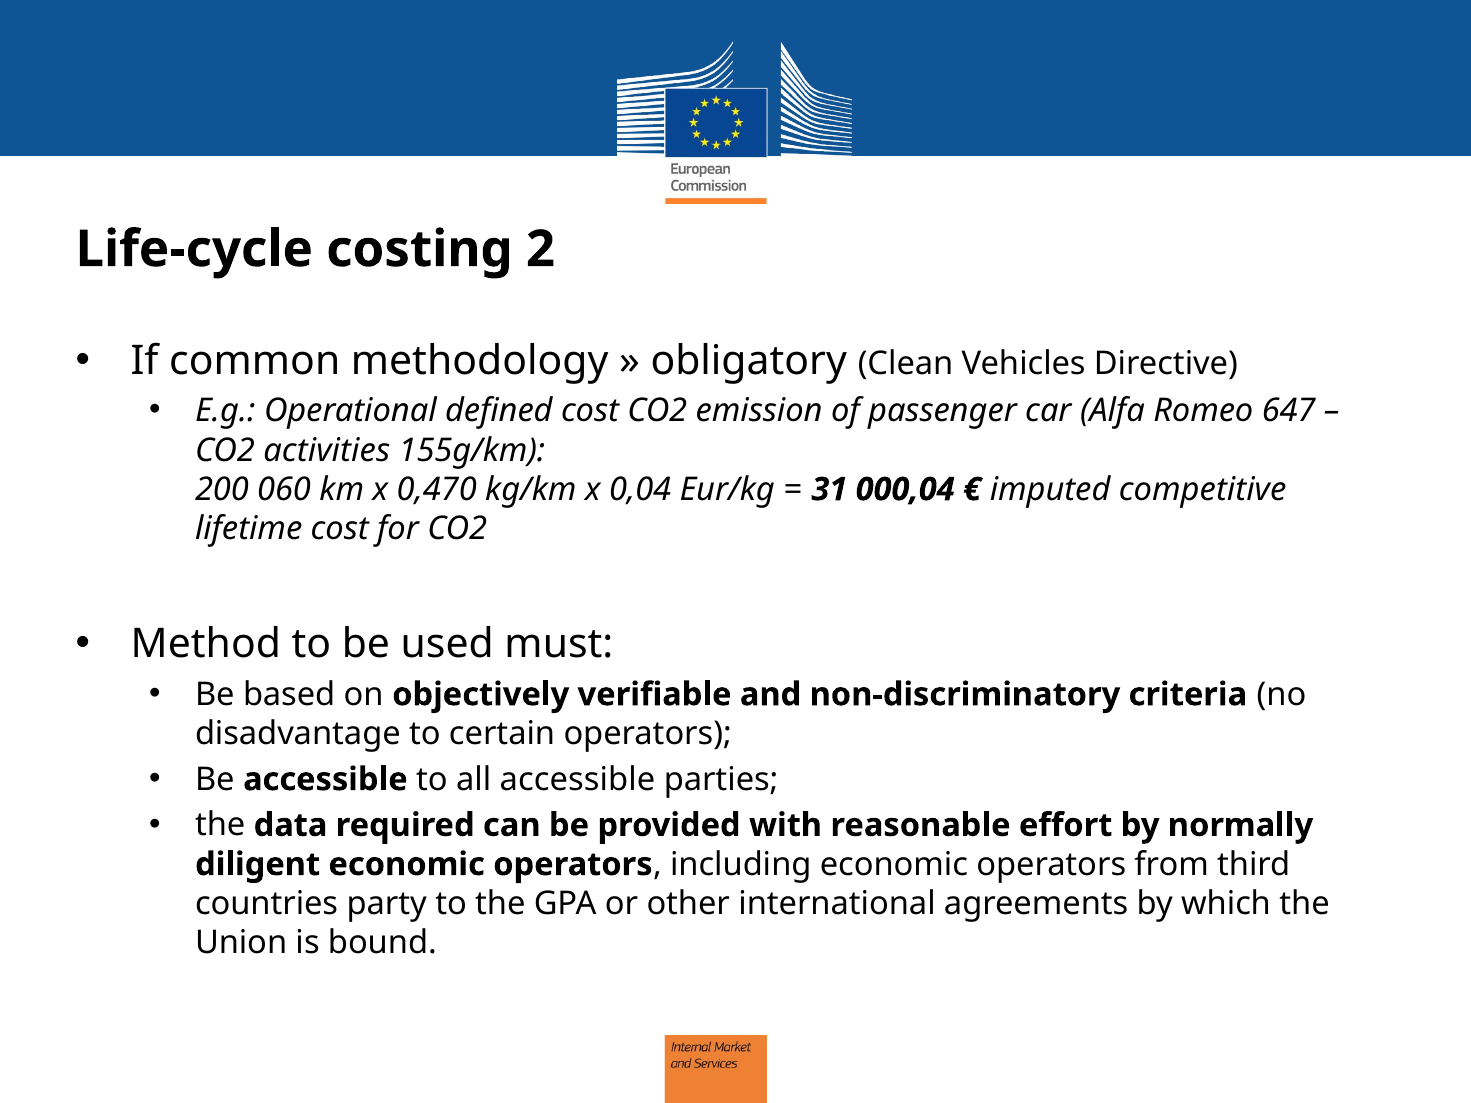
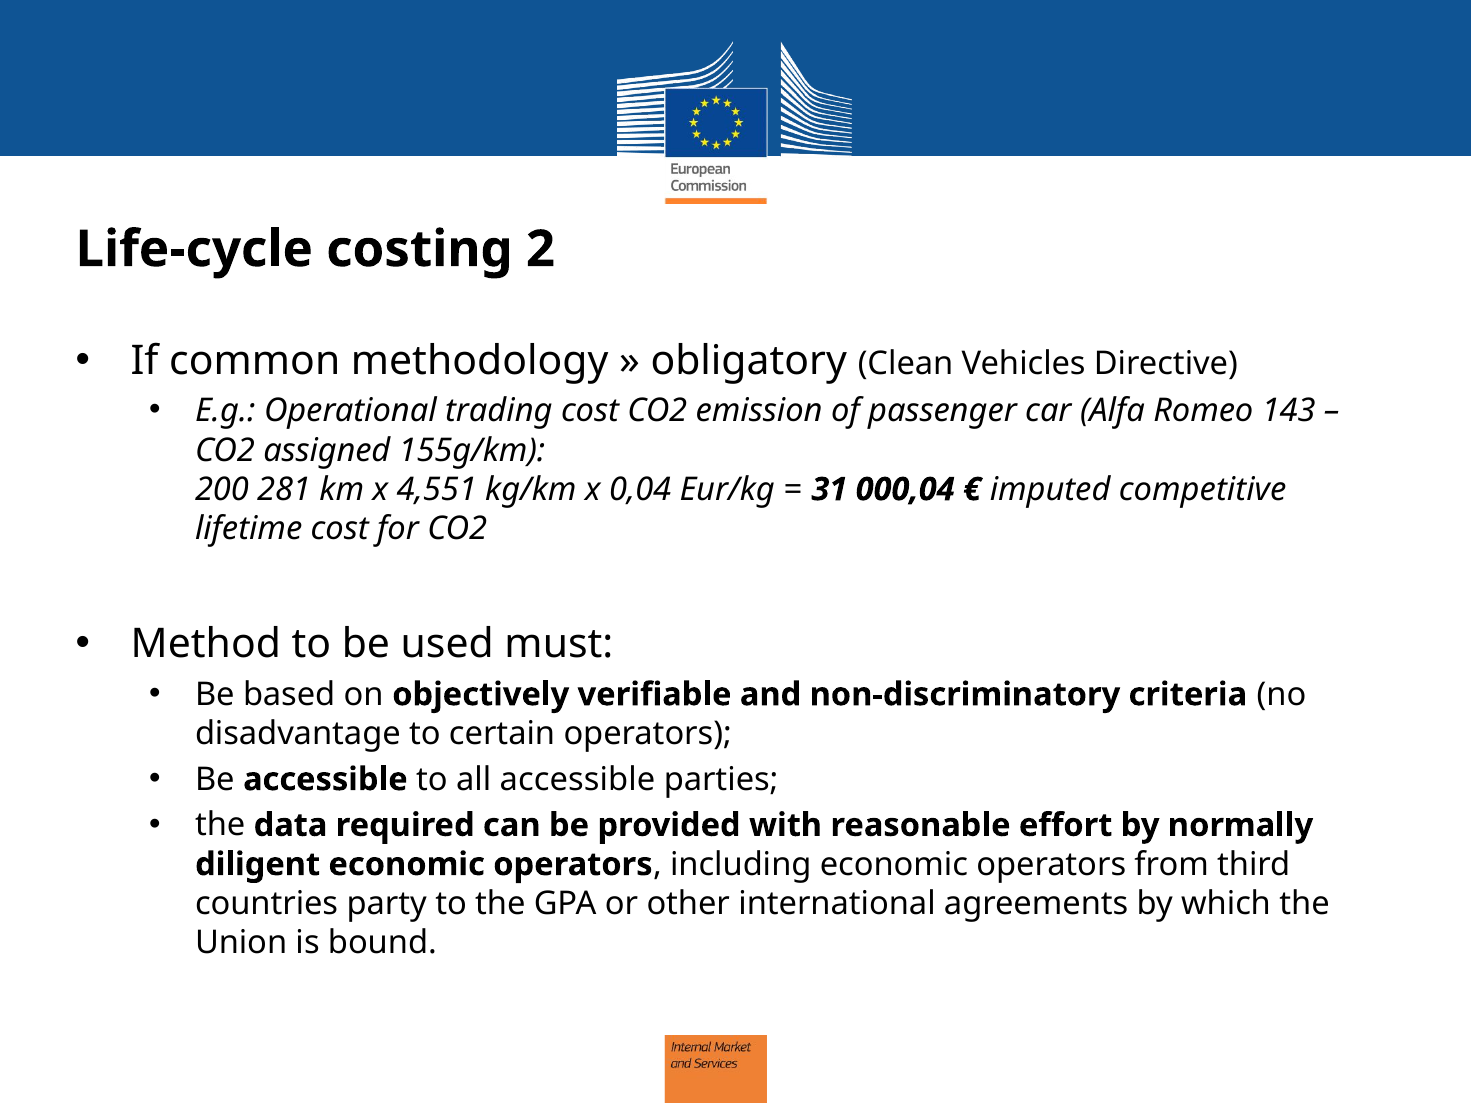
defined: defined -> trading
647: 647 -> 143
activities: activities -> assigned
060: 060 -> 281
0,470: 0,470 -> 4,551
